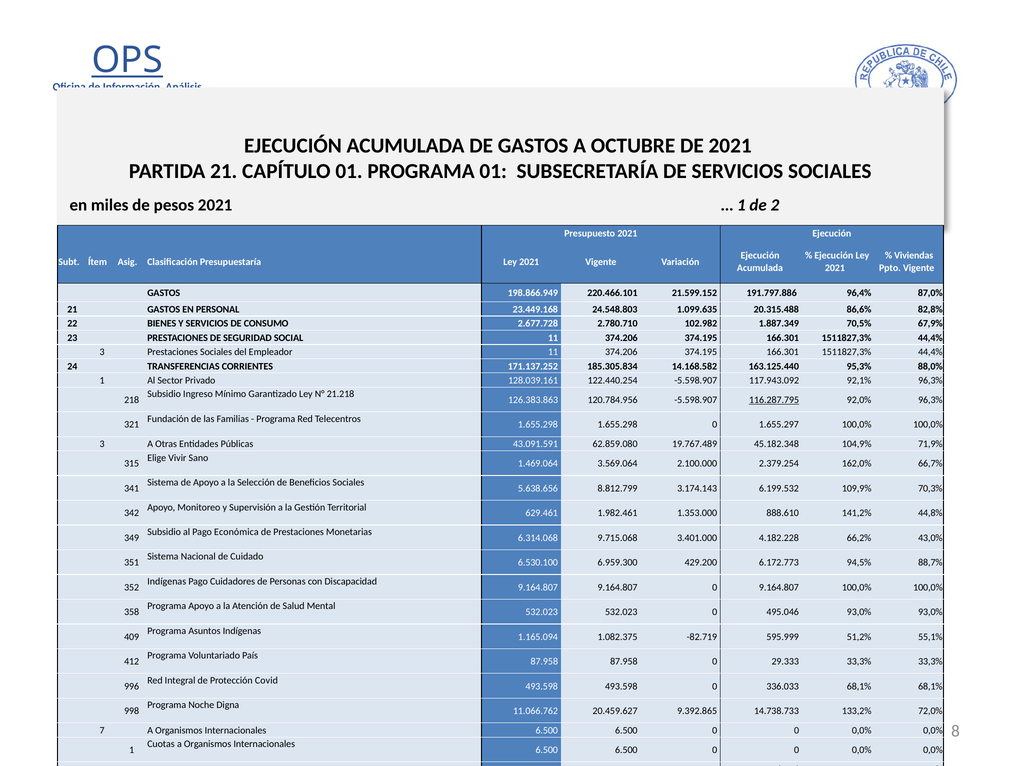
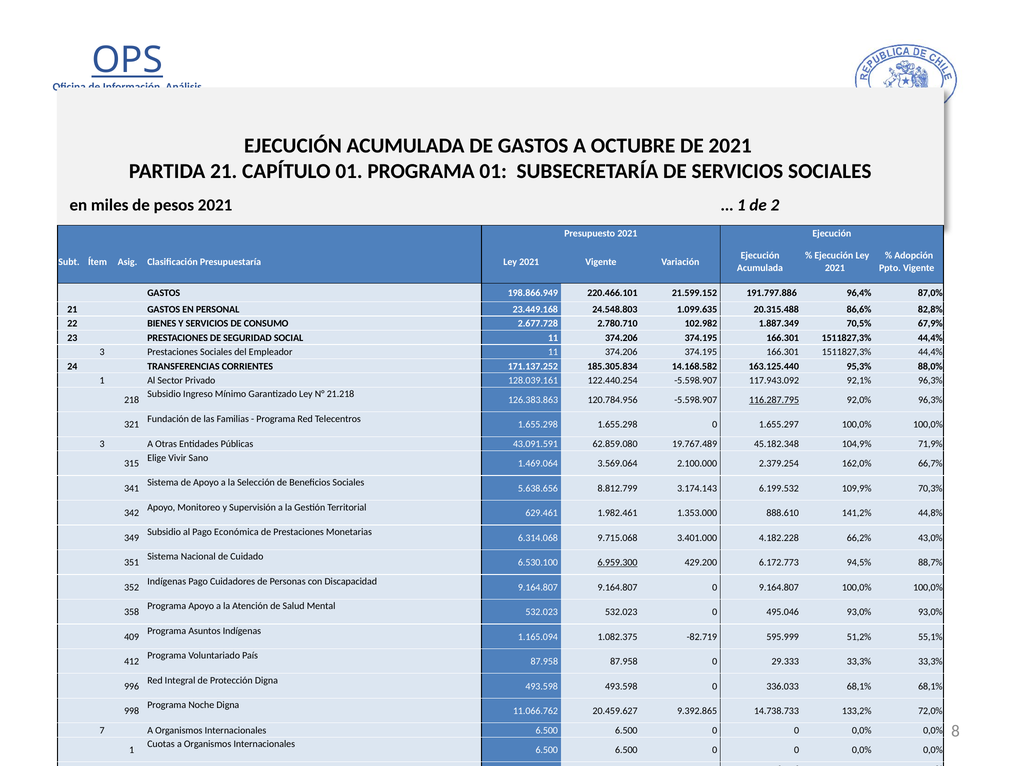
Viviendas: Viviendas -> Adopción
6.959.300 underline: none -> present
Protección Covid: Covid -> Digna
